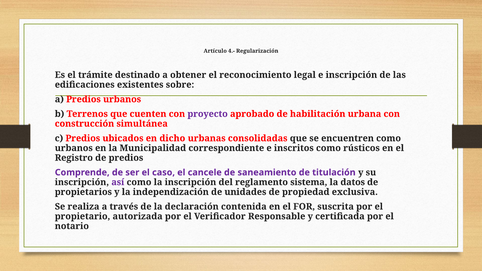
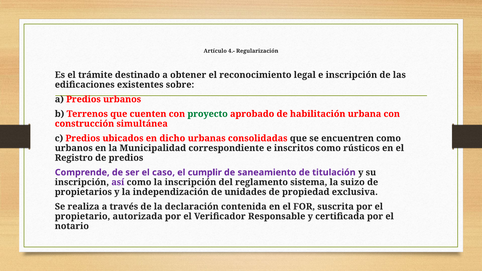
proyecto colour: purple -> green
cancele: cancele -> cumplir
datos: datos -> suizo
